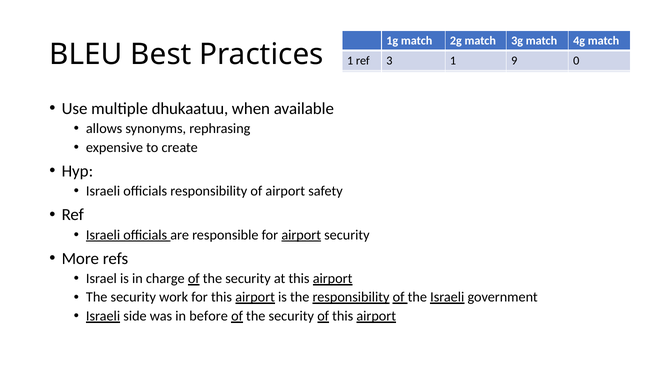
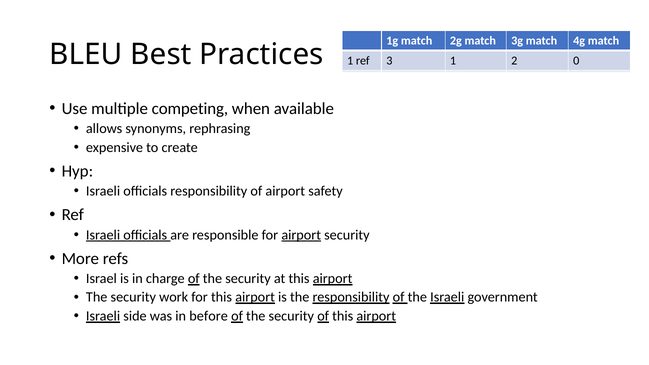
1 9: 9 -> 2
dhukaatuu: dhukaatuu -> competing
